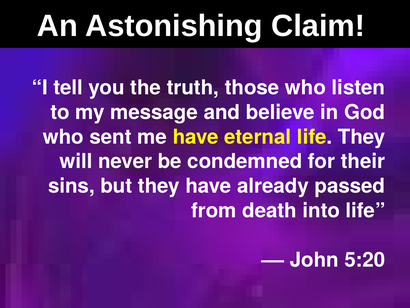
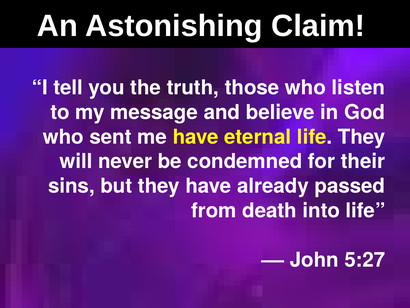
5:20: 5:20 -> 5:27
